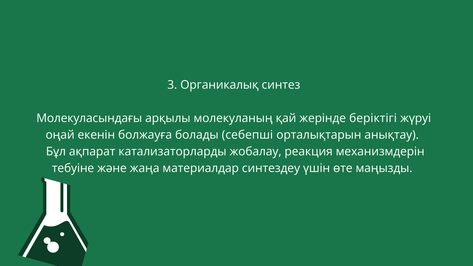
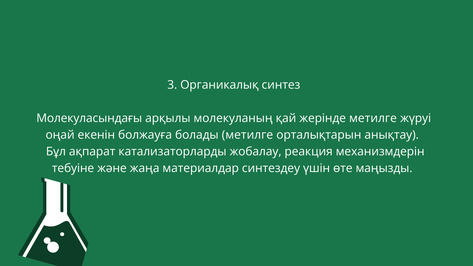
жерінде беріктігі: беріктігі -> метилге
болады себепші: себепші -> метилге
